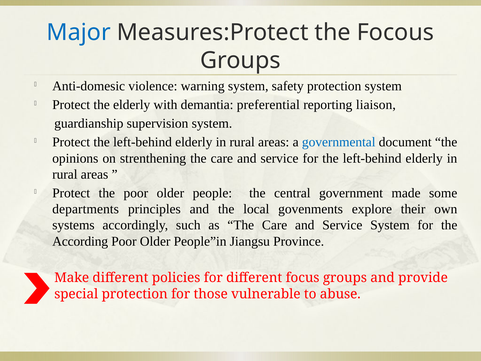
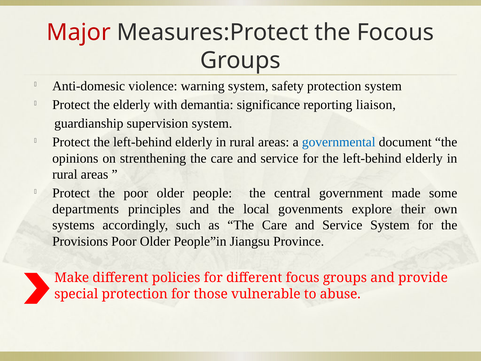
Major colour: blue -> red
preferential: preferential -> significance
According: According -> Provisions
